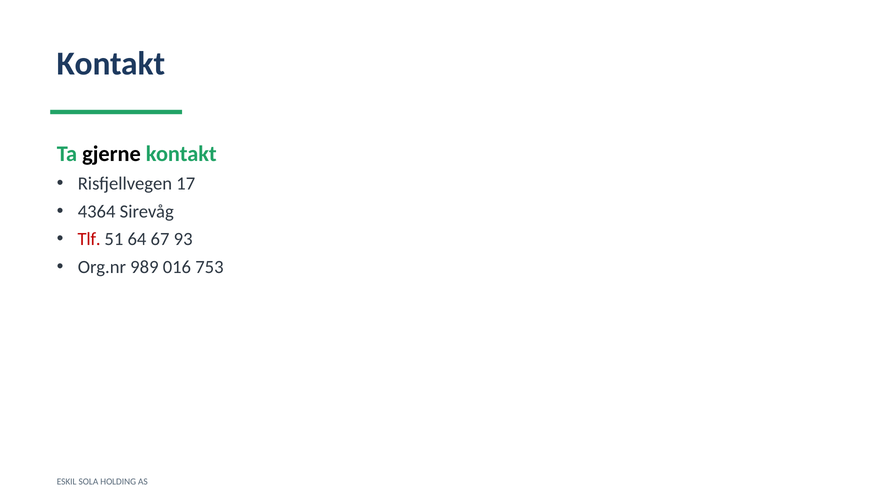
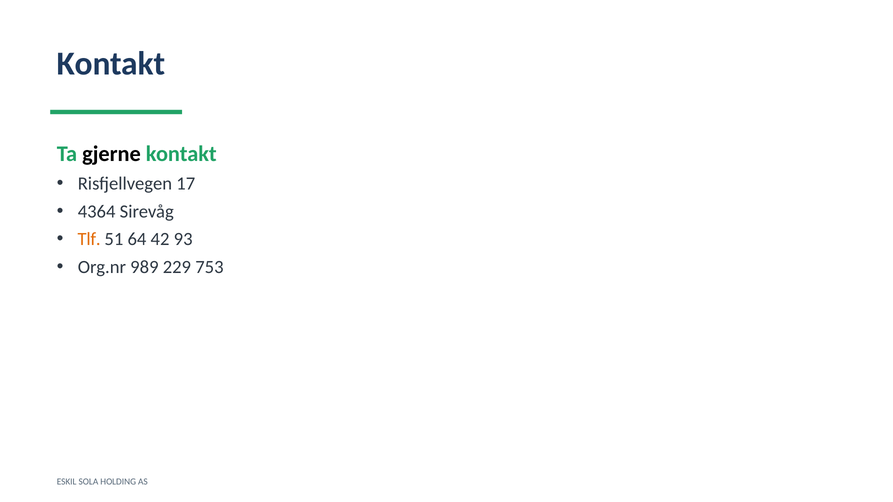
Tlf colour: red -> orange
67: 67 -> 42
016: 016 -> 229
